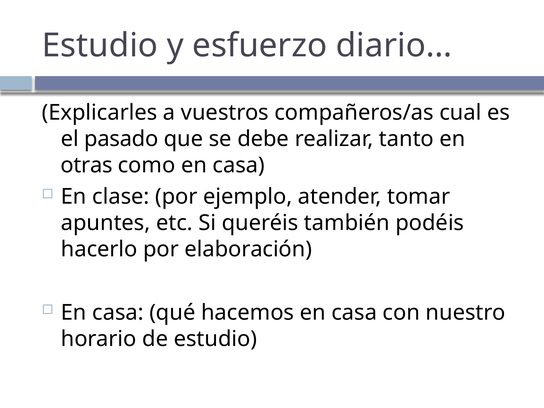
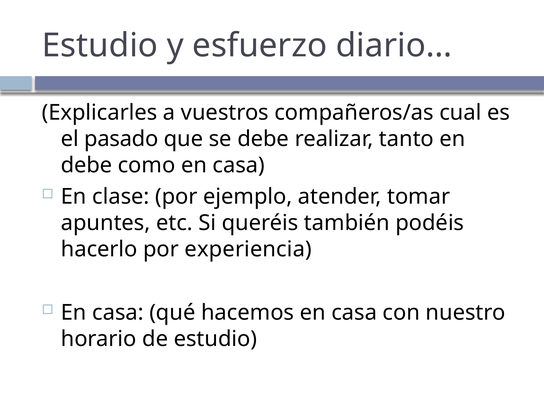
otras at (87, 165): otras -> debe
elaboración: elaboración -> experiencia
